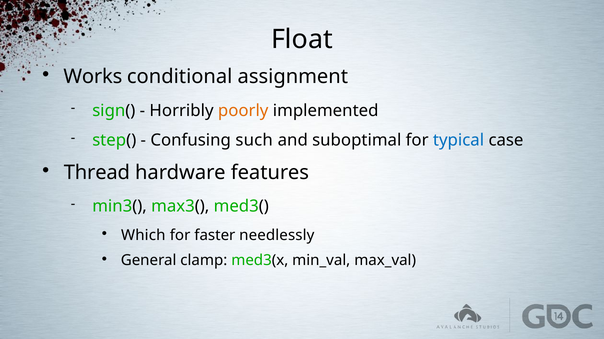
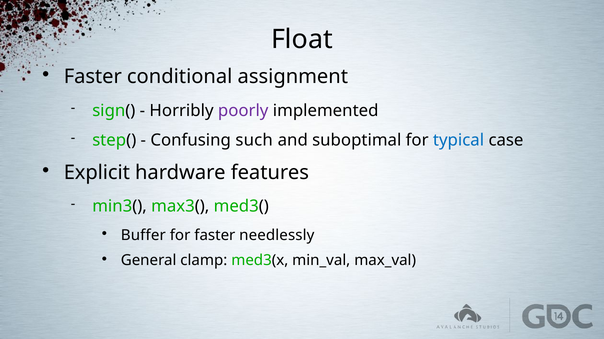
Works at (93, 77): Works -> Faster
poorly colour: orange -> purple
Thread: Thread -> Explicit
Which: Which -> Buffer
